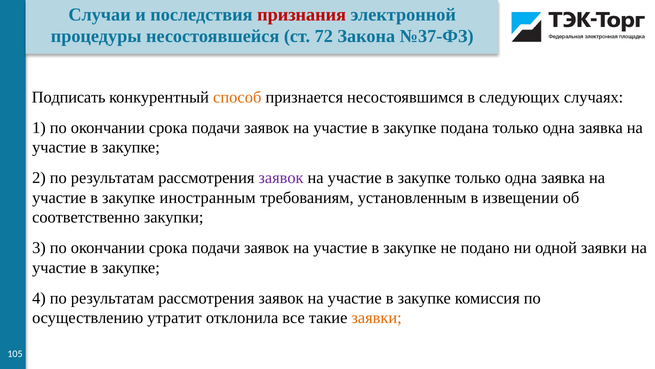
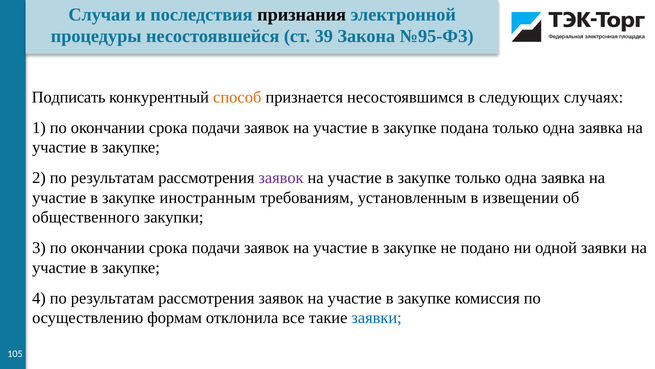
признания colour: red -> black
72: 72 -> 39
№37-ФЗ: №37-ФЗ -> №95-ФЗ
соответственно: соответственно -> общественного
утратит: утратит -> формам
заявки at (377, 317) colour: orange -> blue
